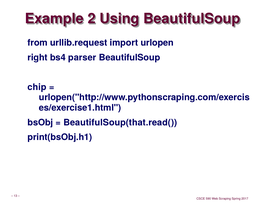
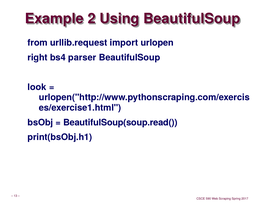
chip: chip -> look
BeautifulSoup(that.read(: BeautifulSoup(that.read( -> BeautifulSoup(soup.read(
